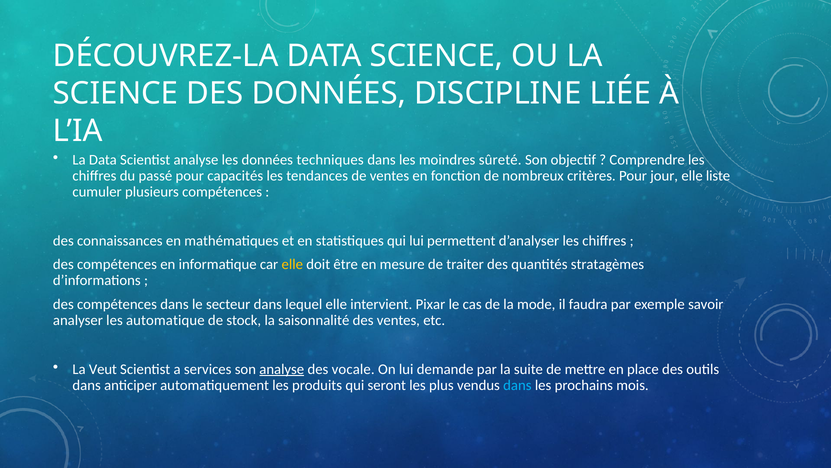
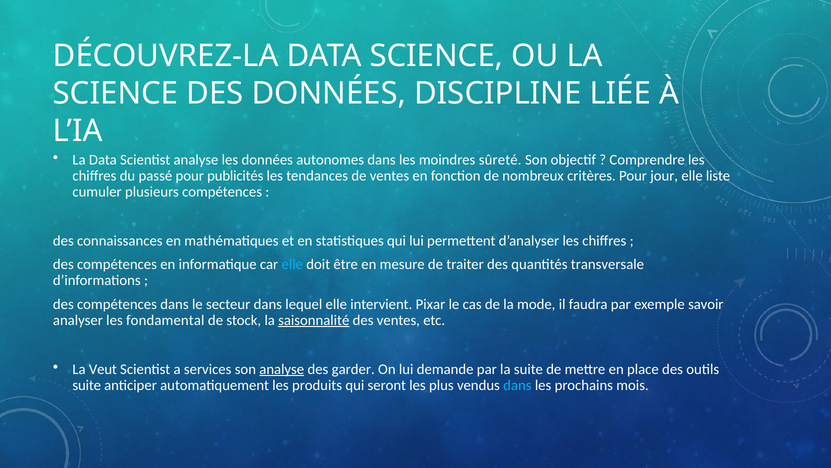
techniques: techniques -> autonomes
capacités: capacités -> publicités
elle at (292, 264) colour: yellow -> light blue
stratagèmes: stratagèmes -> transversale
automatique: automatique -> fondamental
saisonnalité underline: none -> present
vocale: vocale -> garder
dans at (87, 385): dans -> suite
